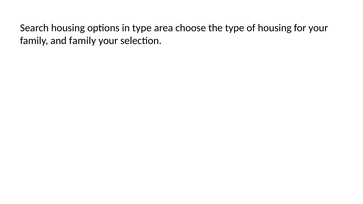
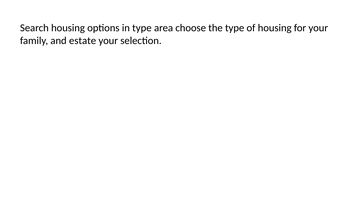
and family: family -> estate
